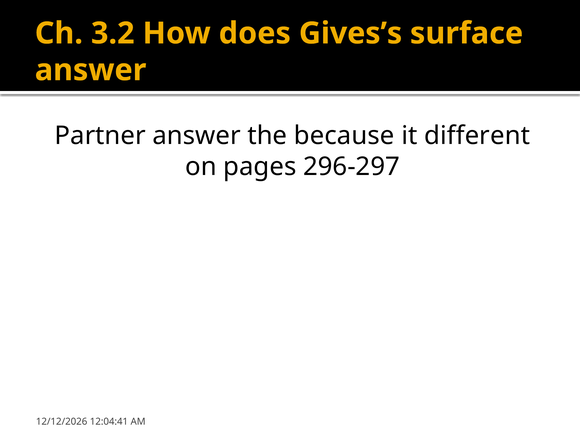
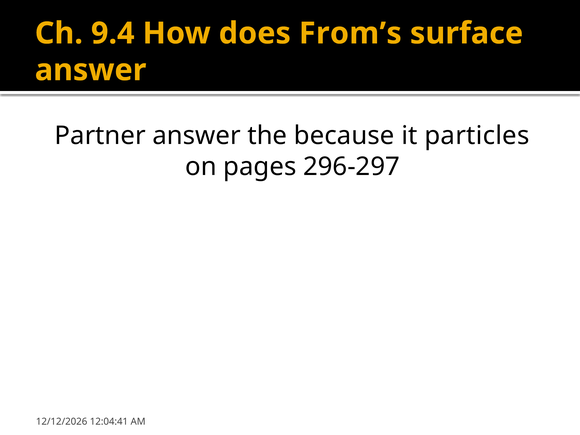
3.2: 3.2 -> 9.4
Gives’s: Gives’s -> From’s
different: different -> particles
